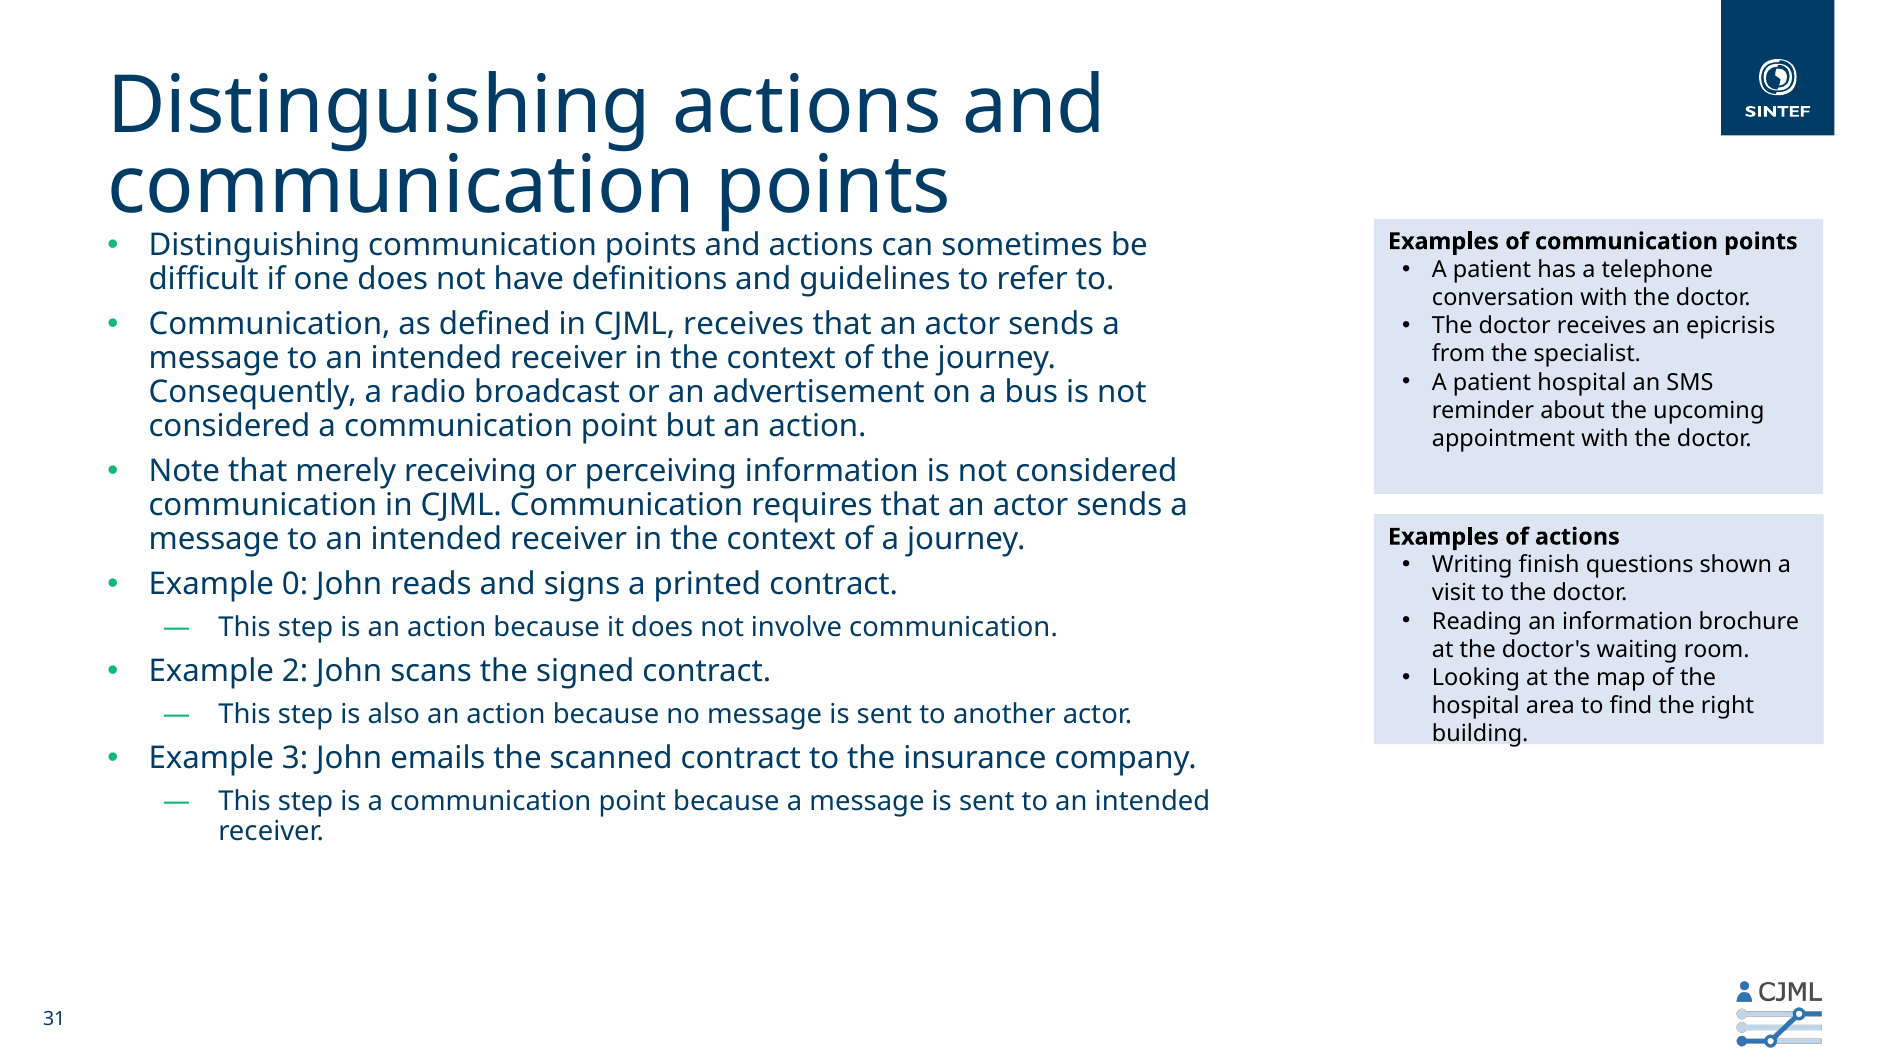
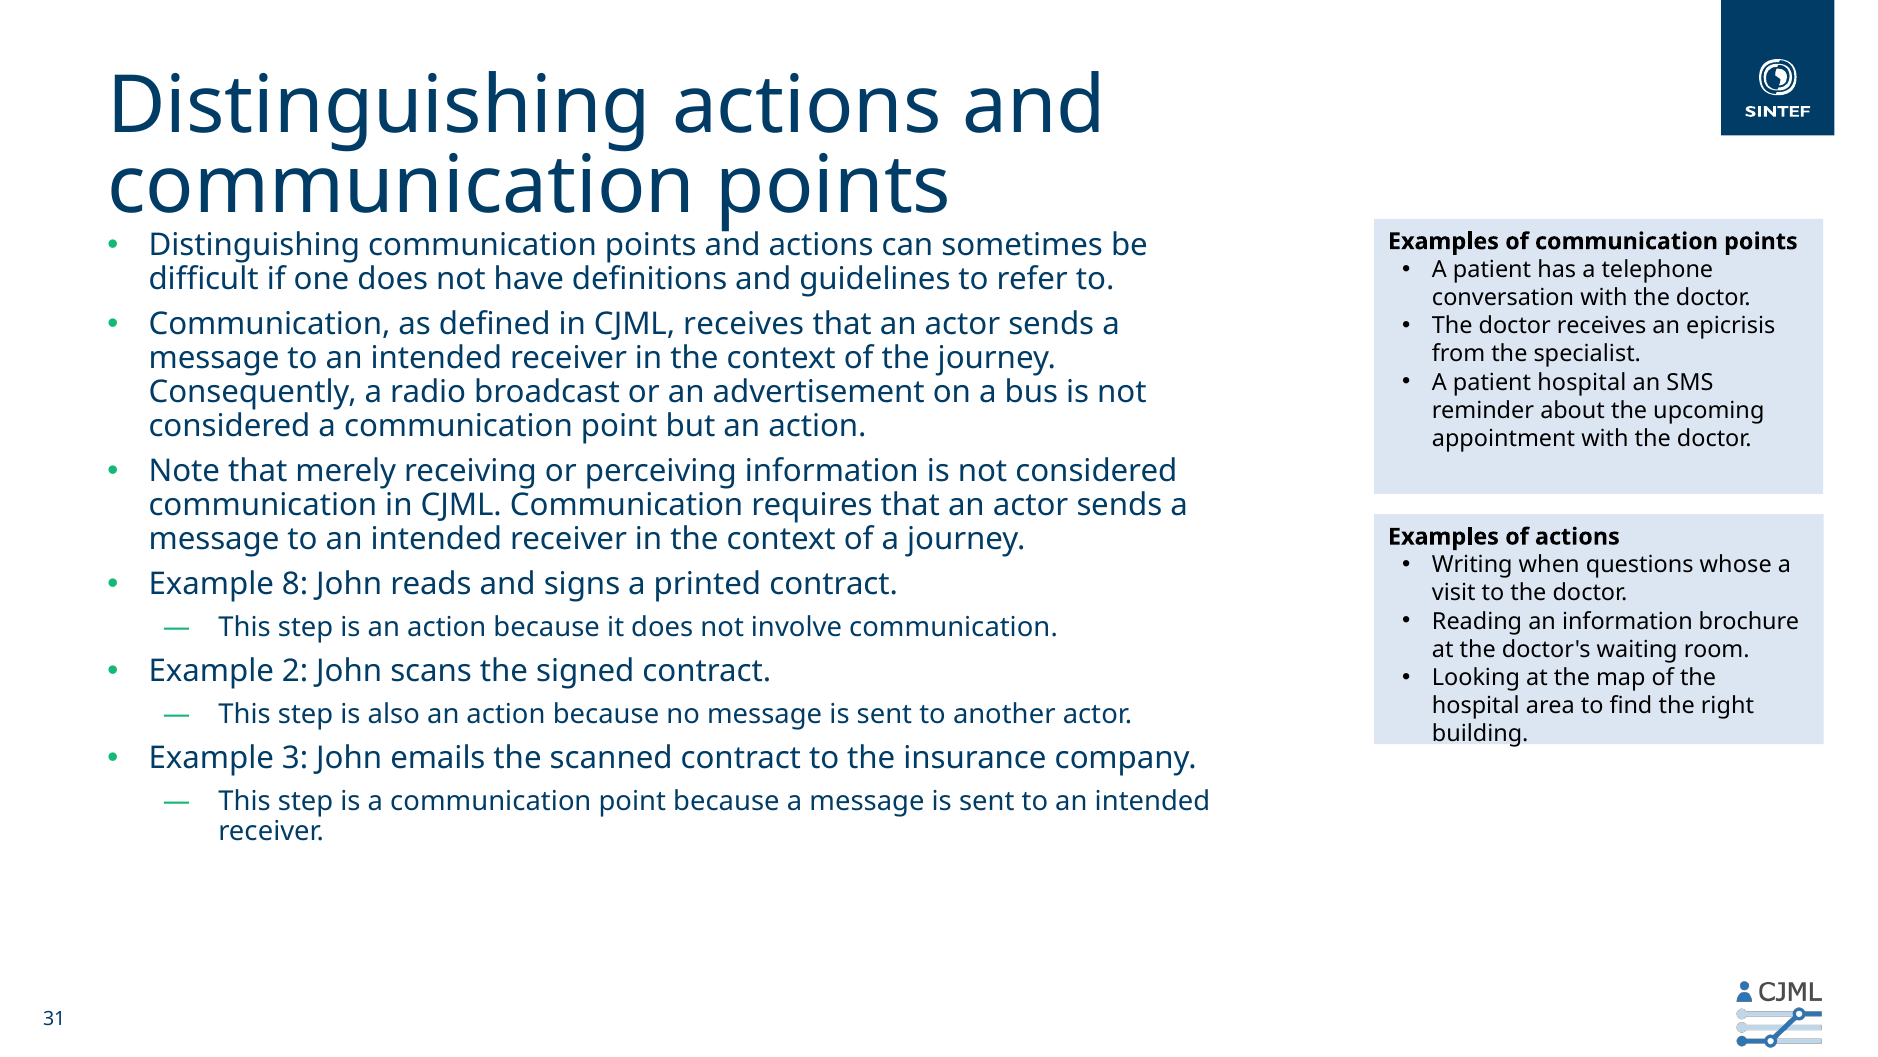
finish: finish -> when
shown: shown -> whose
0: 0 -> 8
